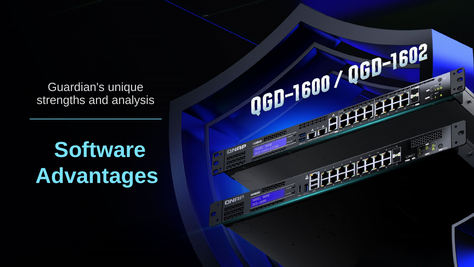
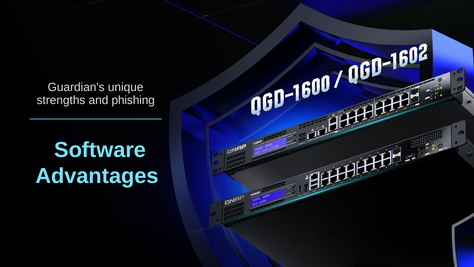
analysis: analysis -> phishing
